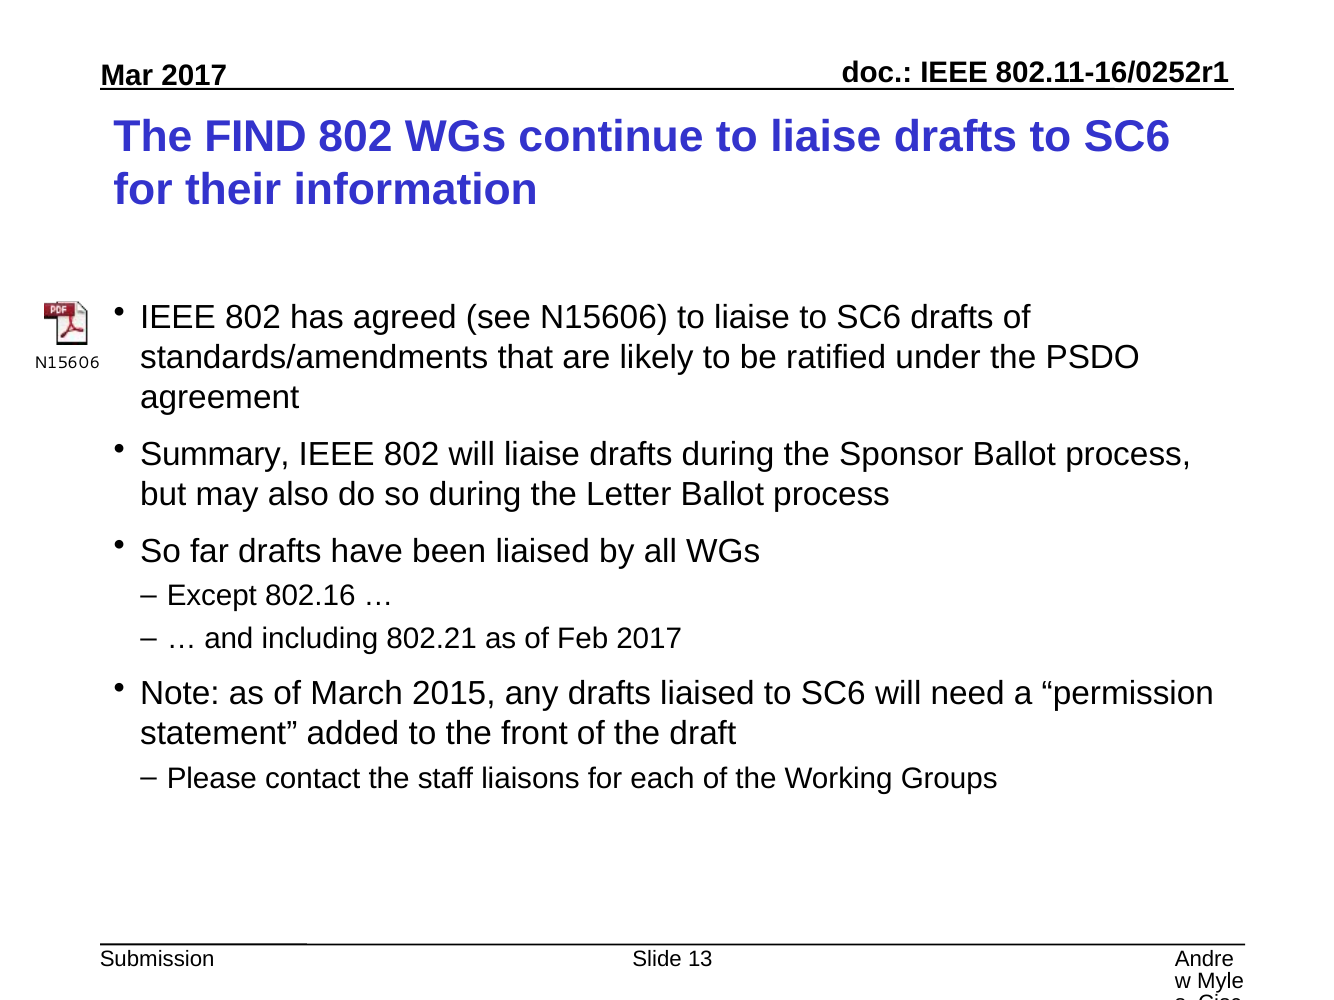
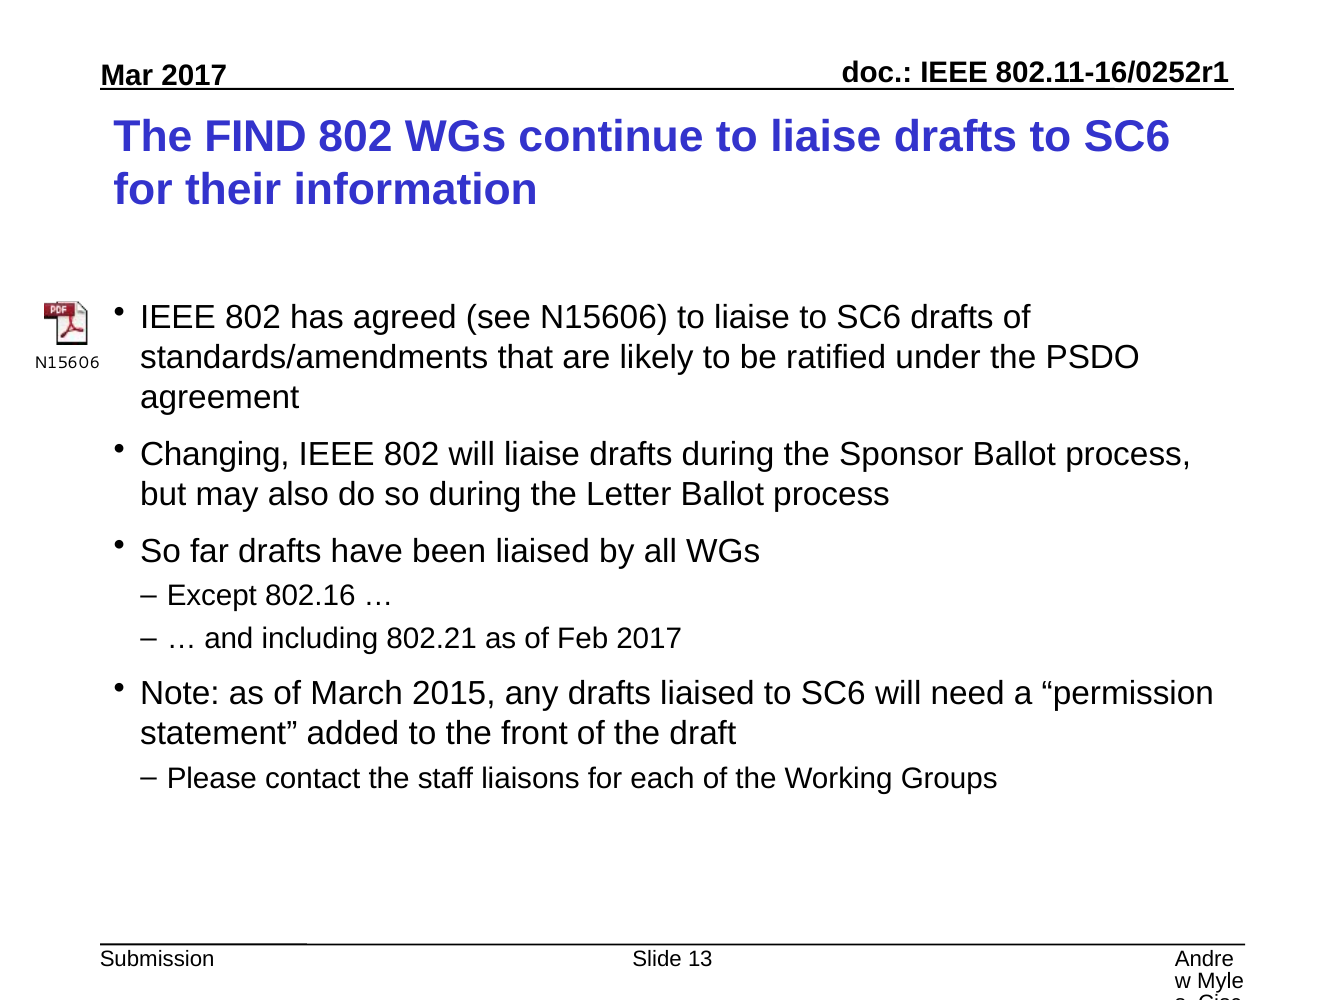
Summary: Summary -> Changing
